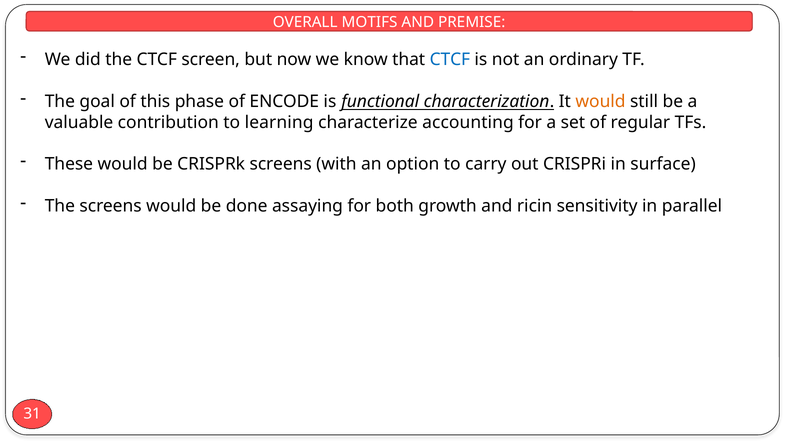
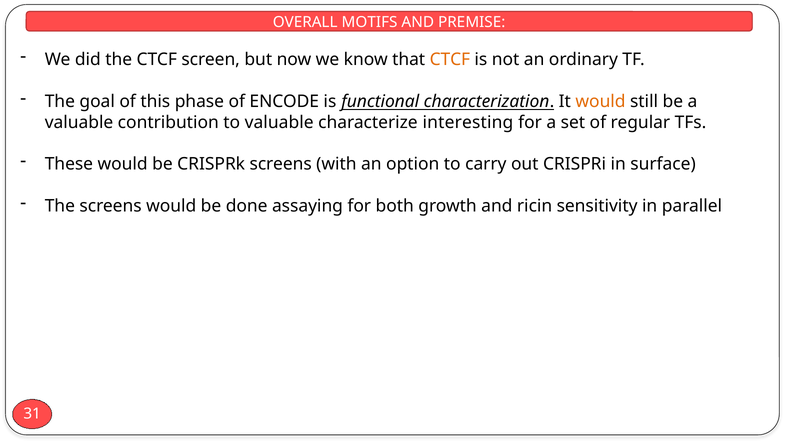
CTCF at (450, 60) colour: blue -> orange
to learning: learning -> valuable
accounting: accounting -> interesting
